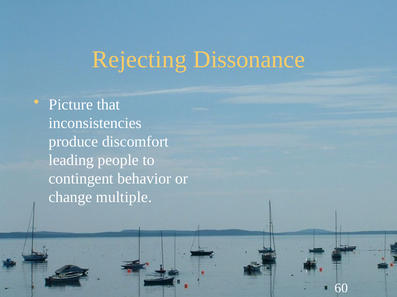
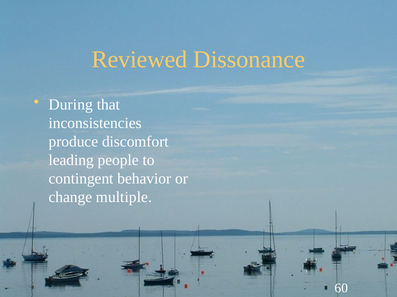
Rejecting: Rejecting -> Reviewed
Picture: Picture -> During
